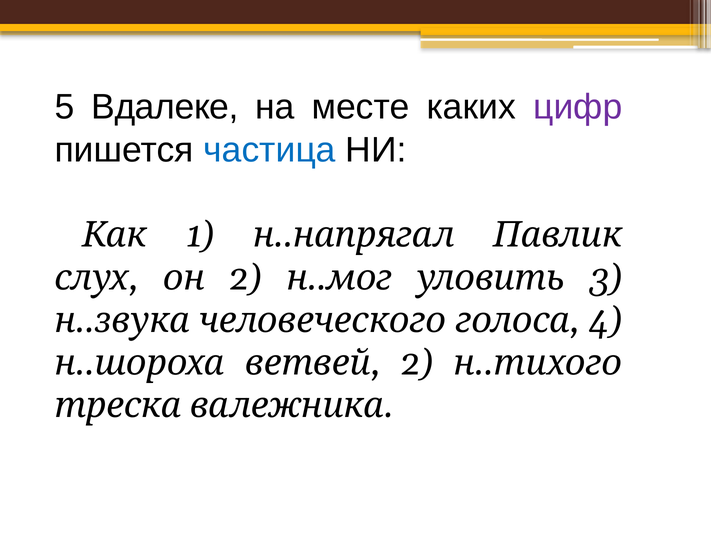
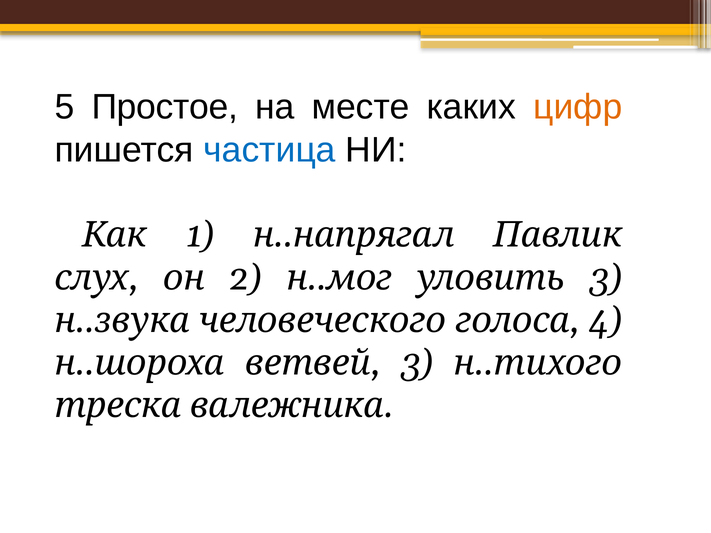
Вдалеке: Вдалеке -> Простое
цифр colour: purple -> orange
2 at (417, 363): 2 -> 3
